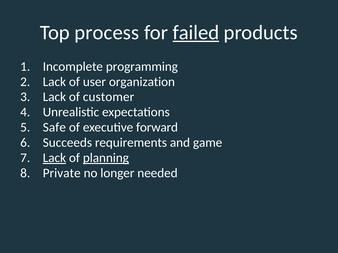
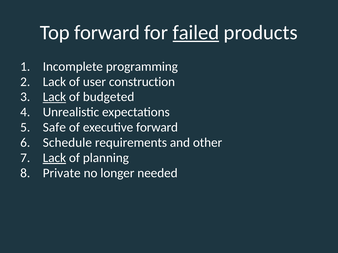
Top process: process -> forward
organization: organization -> construction
Lack at (54, 97) underline: none -> present
customer: customer -> budgeted
Succeeds: Succeeds -> Schedule
game: game -> other
planning underline: present -> none
